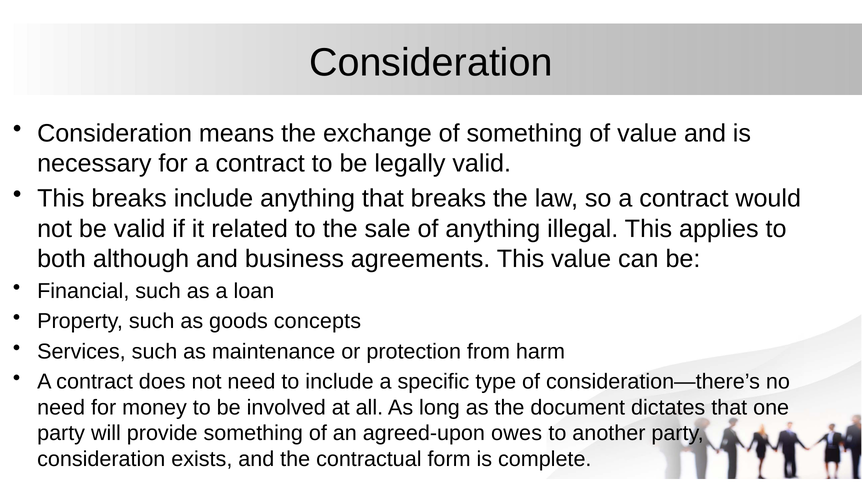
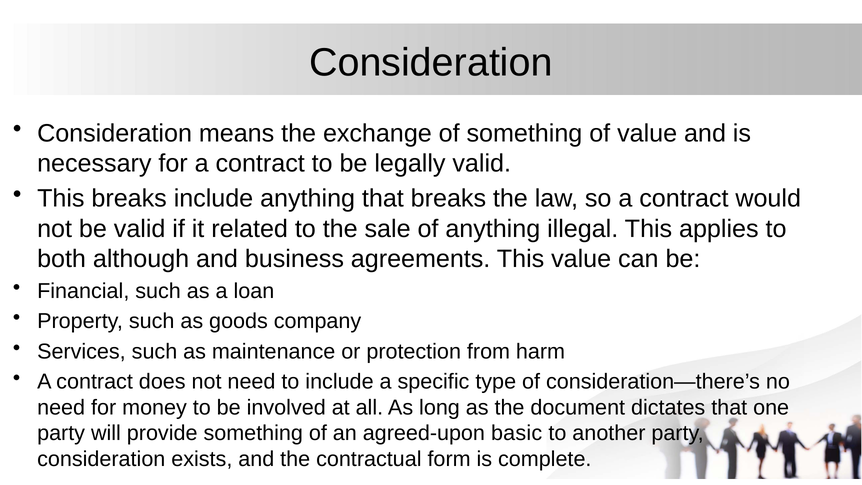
concepts: concepts -> company
owes: owes -> basic
